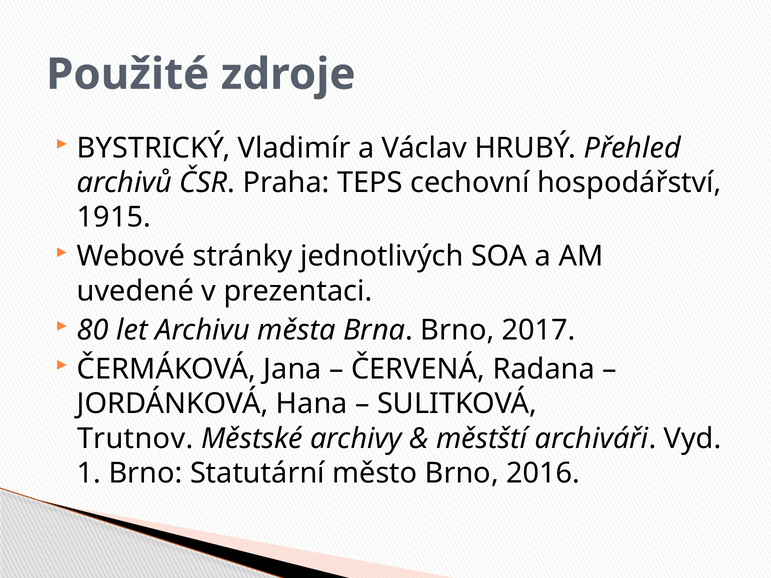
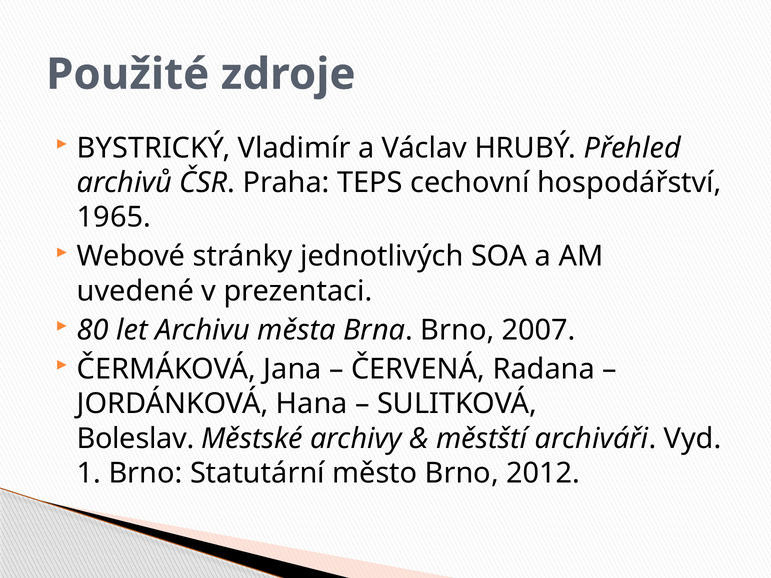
1915: 1915 -> 1965
2017: 2017 -> 2007
Trutnov: Trutnov -> Boleslav
2016: 2016 -> 2012
